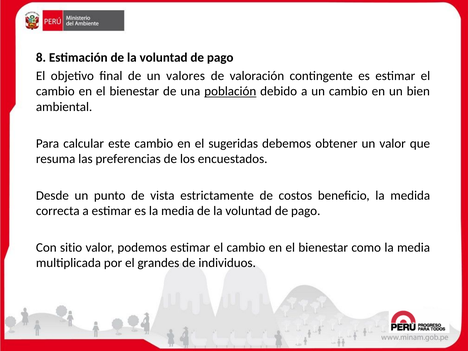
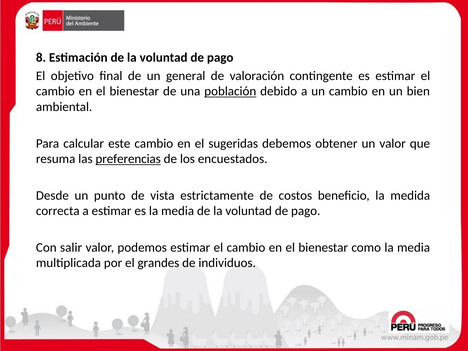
valores: valores -> general
preferencias underline: none -> present
sitio: sitio -> salir
